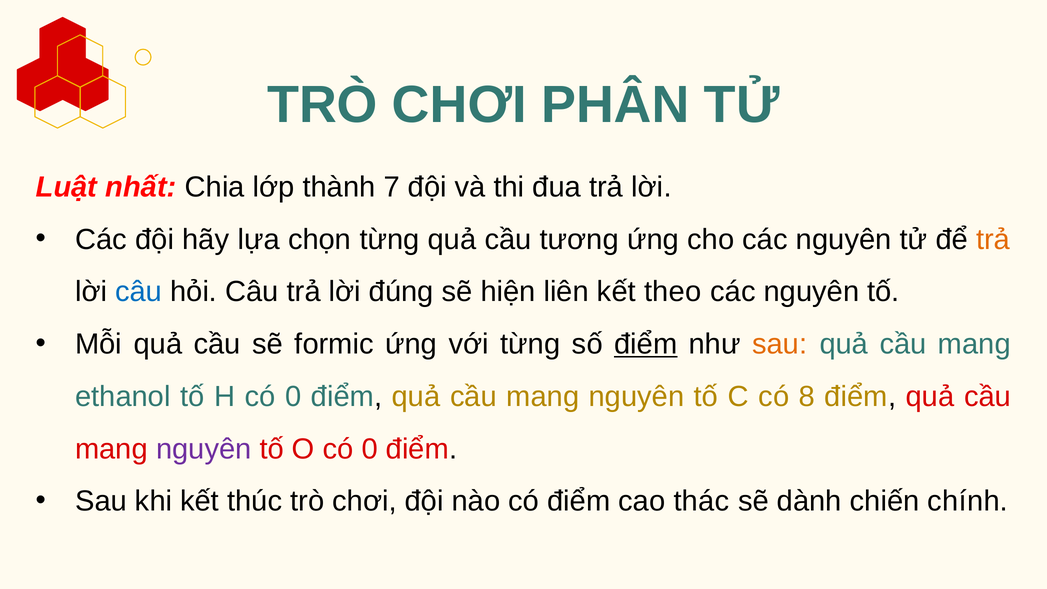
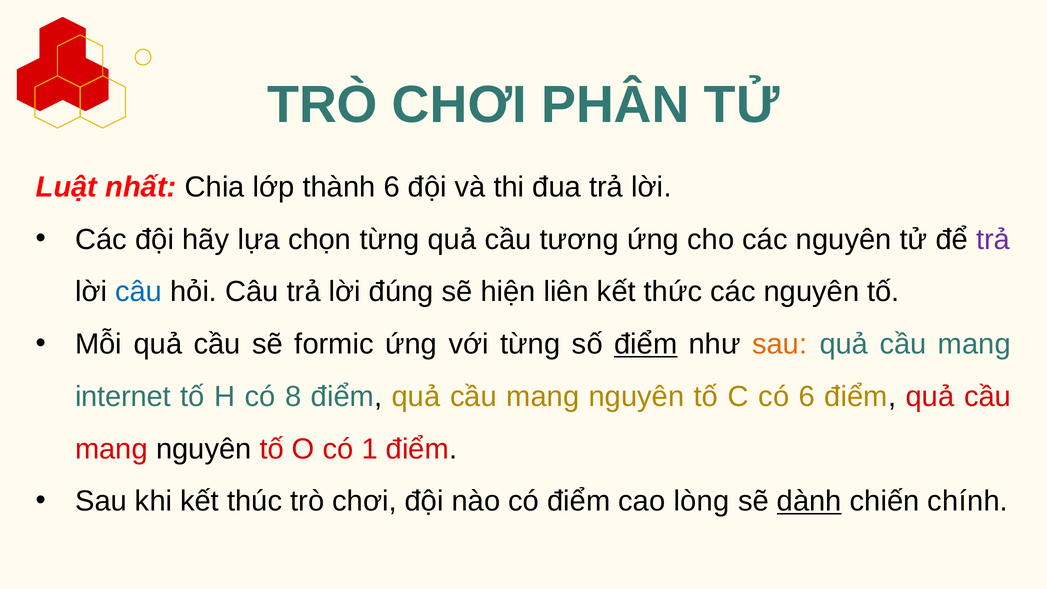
thành 7: 7 -> 6
trả at (993, 239) colour: orange -> purple
theo: theo -> thức
ethanol: ethanol -> internet
H có 0: 0 -> 8
có 8: 8 -> 6
nguyên at (204, 449) colour: purple -> black
O có 0: 0 -> 1
thác: thác -> lòng
dành underline: none -> present
